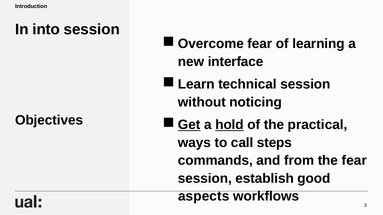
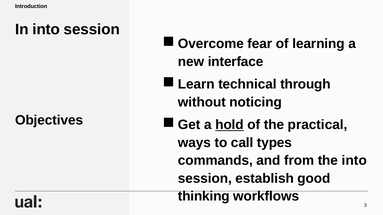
technical session: session -> through
Get underline: present -> none
steps: steps -> types
the fear: fear -> into
aspects: aspects -> thinking
